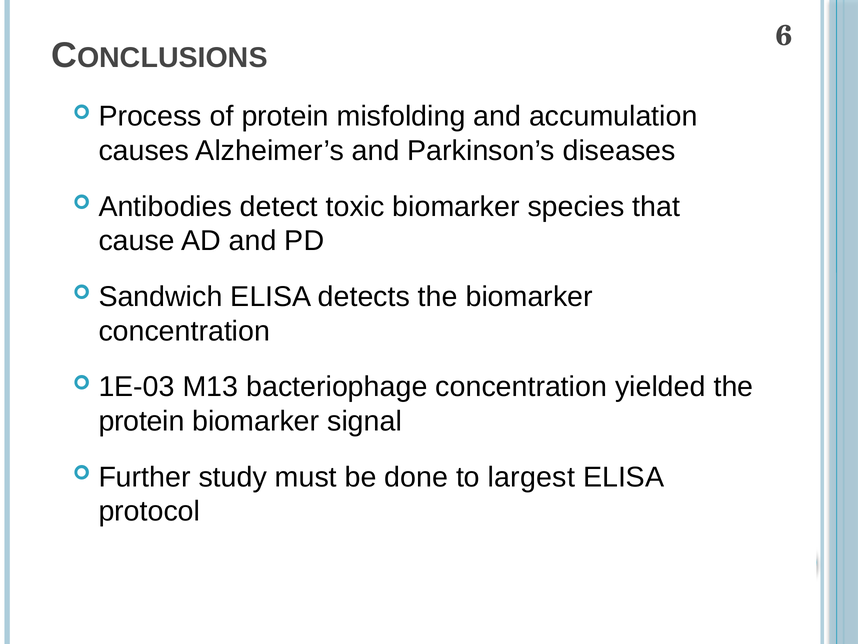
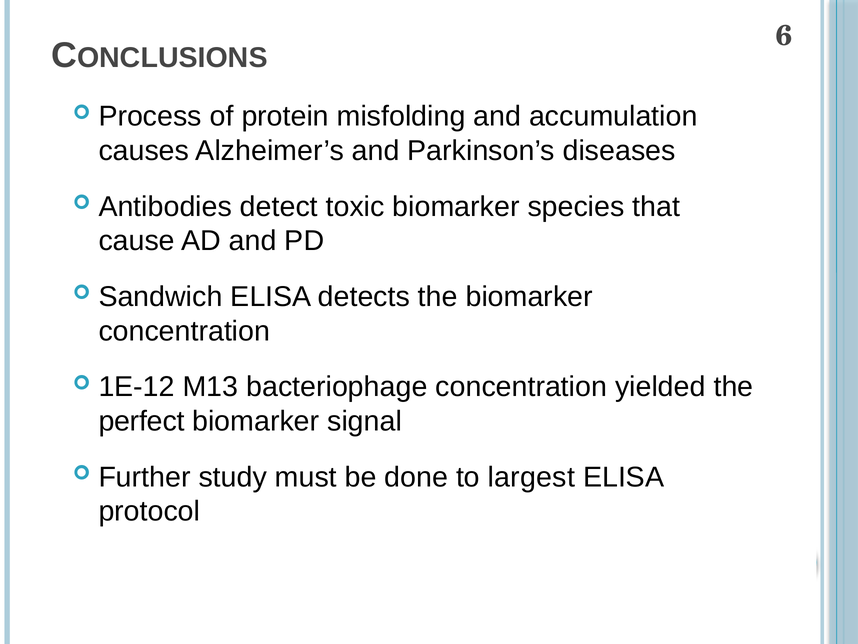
1E-03: 1E-03 -> 1E-12
protein at (142, 421): protein -> perfect
